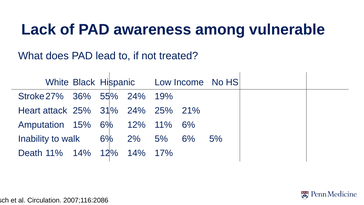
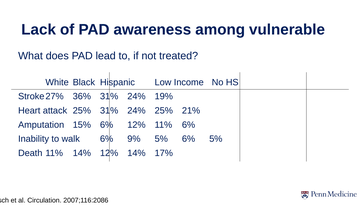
36% 55%: 55% -> 31%
2%: 2% -> 9%
